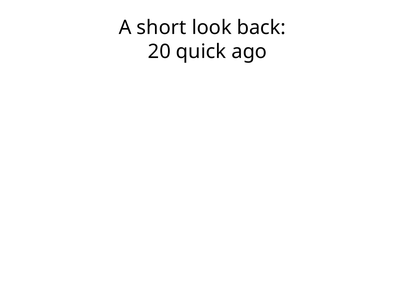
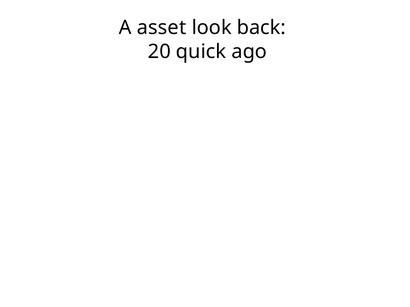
short: short -> asset
